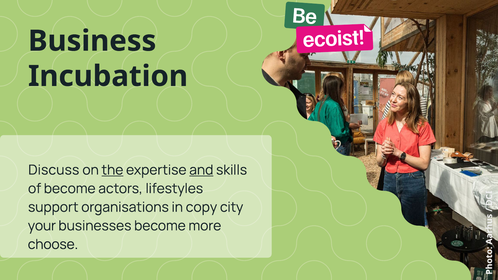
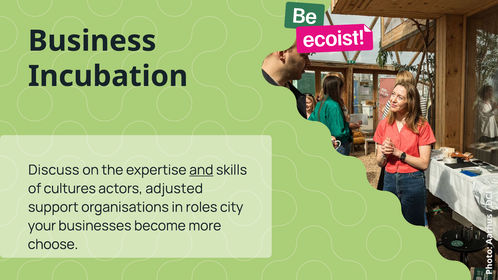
the underline: present -> none
of become: become -> cultures
lifestyles: lifestyles -> adjusted
copy: copy -> roles
